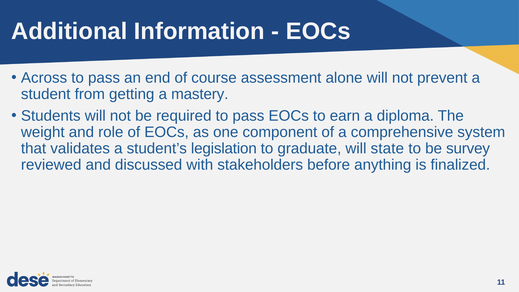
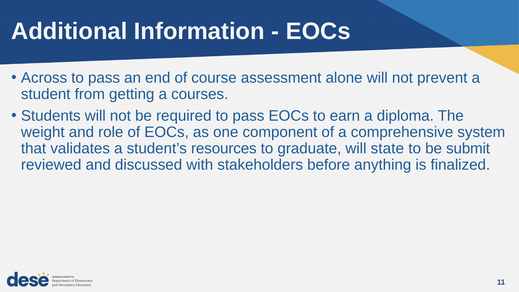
mastery: mastery -> courses
legislation: legislation -> resources
survey: survey -> submit
